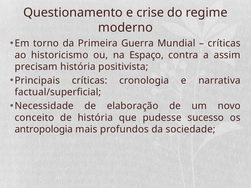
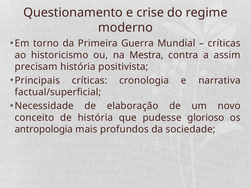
Espaço: Espaço -> Mestra
sucesso: sucesso -> glorioso
